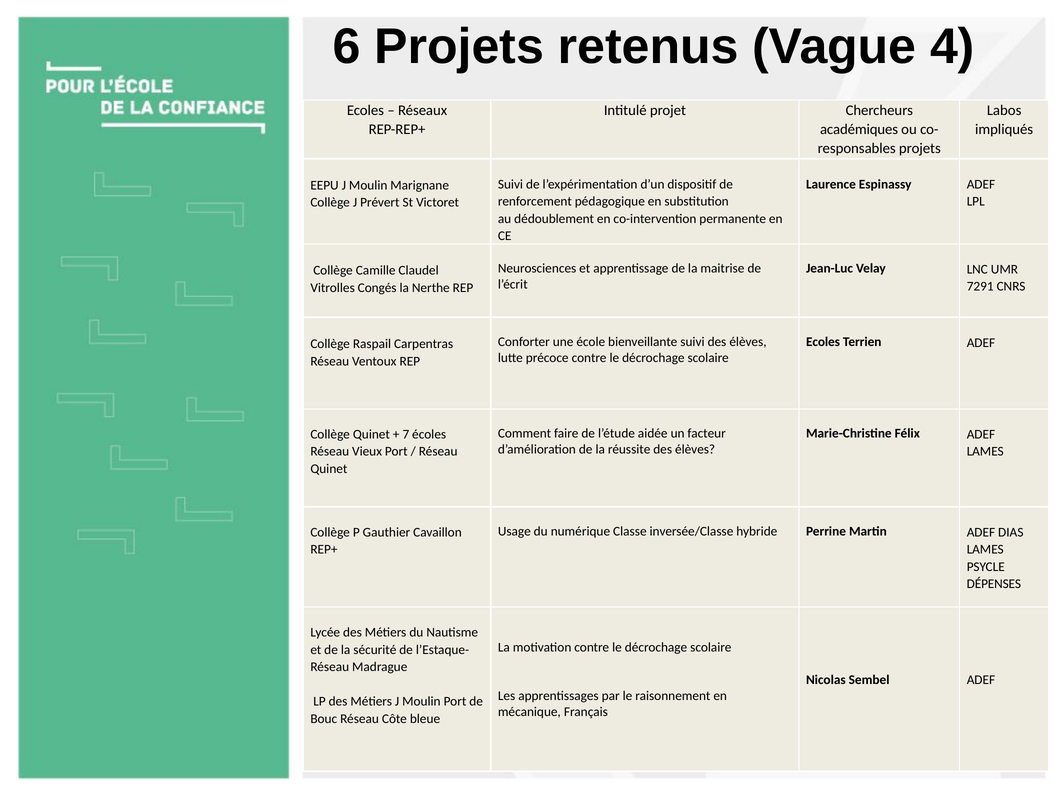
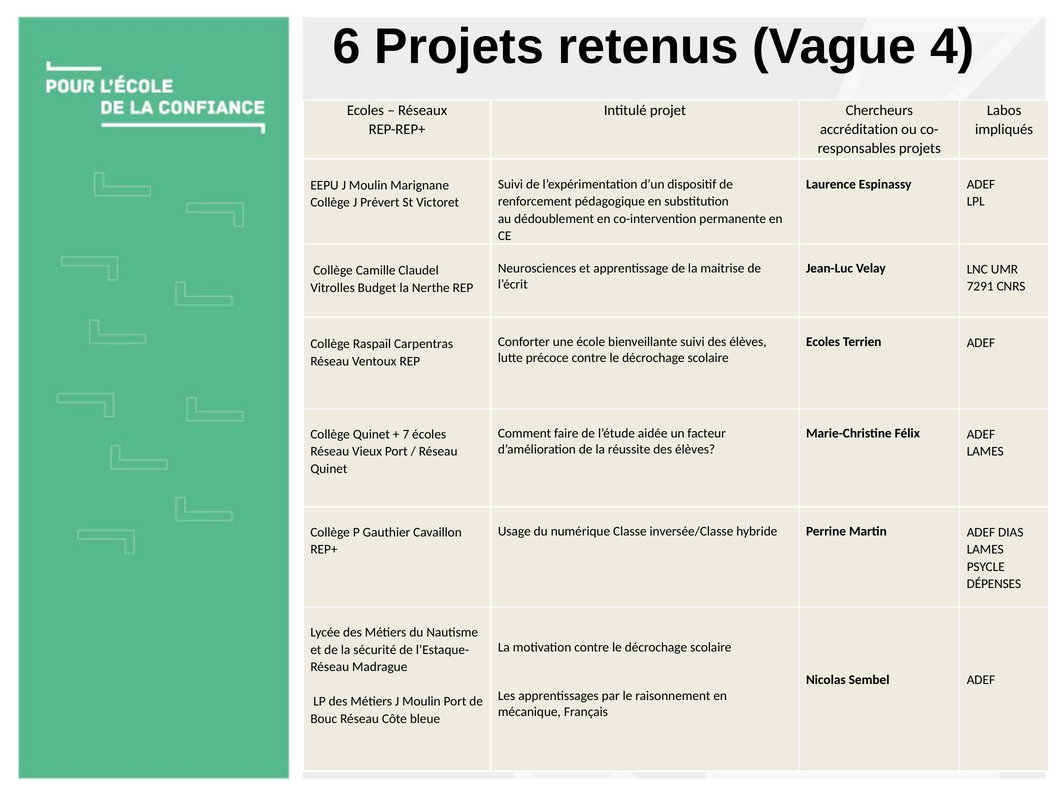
académiques: académiques -> accréditation
Congés: Congés -> Budget
